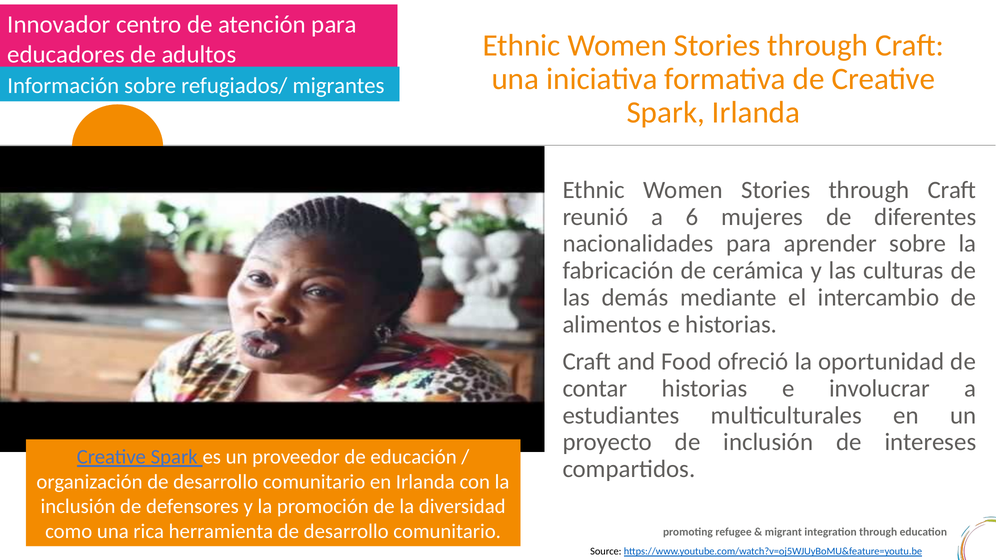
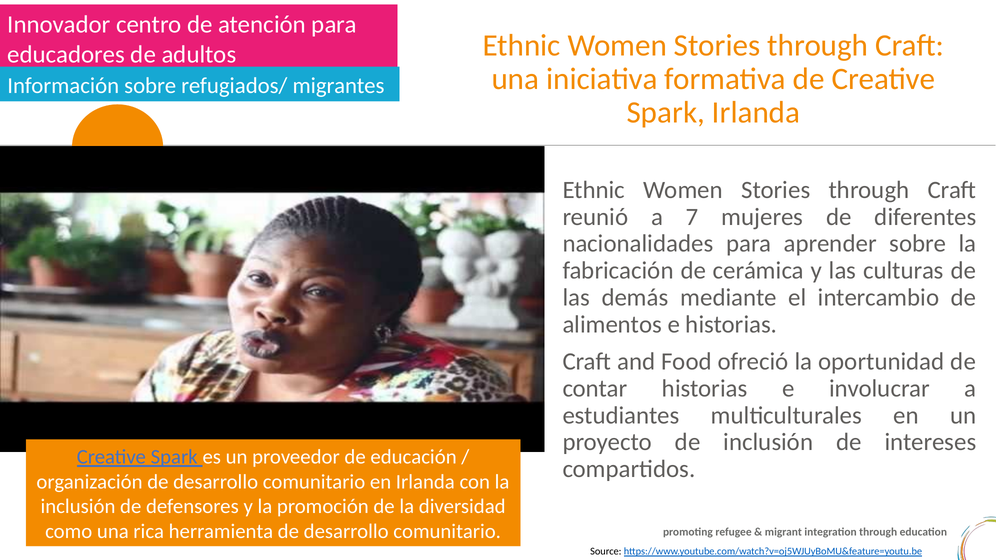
6: 6 -> 7
